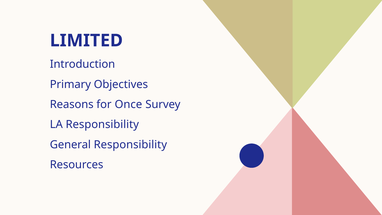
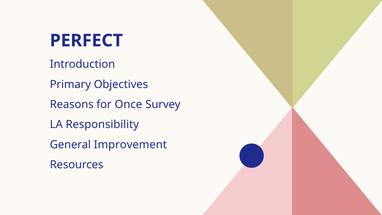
LIMITED: LIMITED -> PERFECT
General Responsibility: Responsibility -> Improvement
